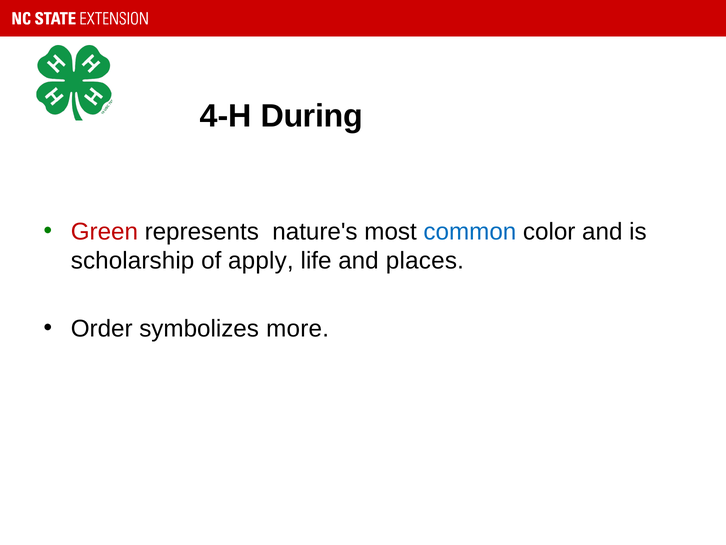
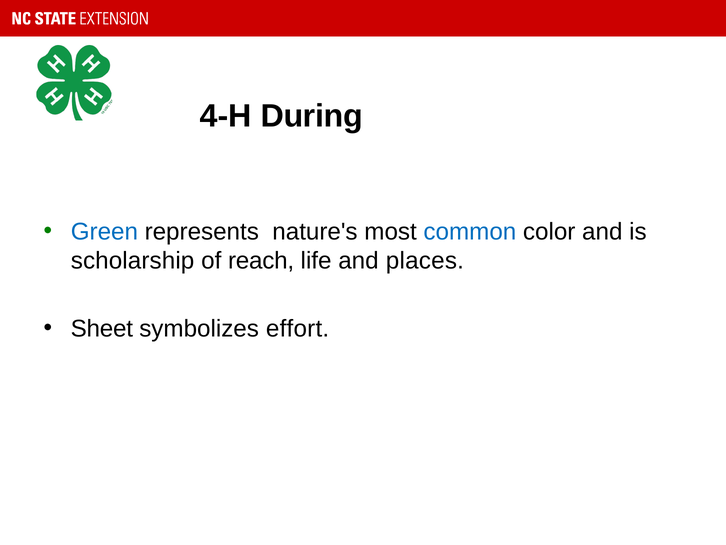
Green colour: red -> blue
apply: apply -> reach
Order: Order -> Sheet
more: more -> effort
